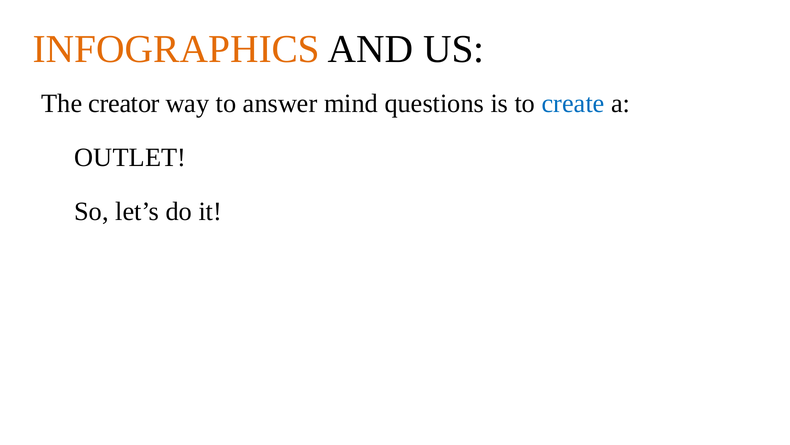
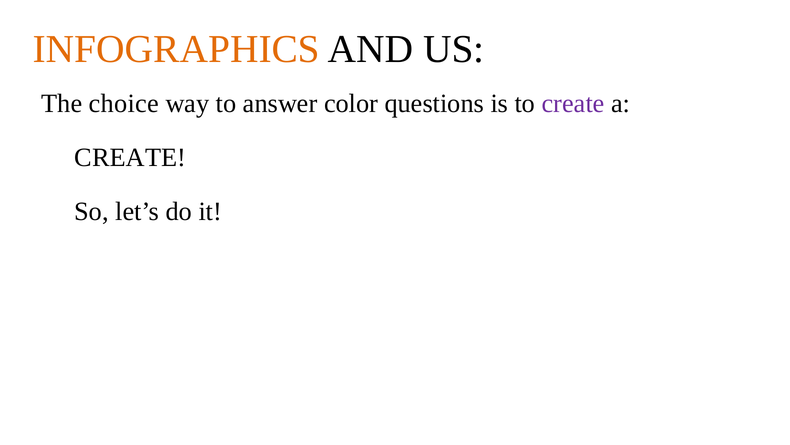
creator: creator -> choice
mind: mind -> color
create at (573, 103) colour: blue -> purple
OUTLET at (130, 157): OUTLET -> CREATE
